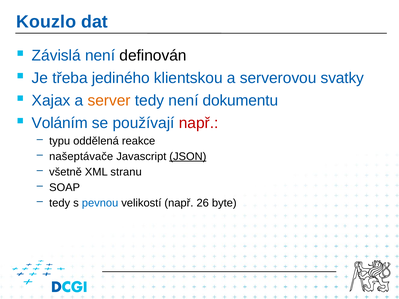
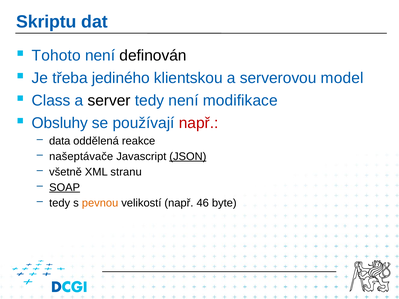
Kouzlo: Kouzlo -> Skriptu
Závislá: Závislá -> Tohoto
svatky: svatky -> model
Xajax: Xajax -> Class
server colour: orange -> black
dokumentu: dokumentu -> modifikace
Voláním: Voláním -> Obsluhy
typu: typu -> data
SOAP underline: none -> present
pevnou colour: blue -> orange
26: 26 -> 46
